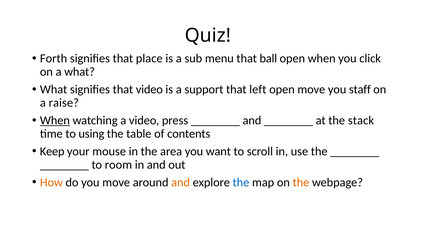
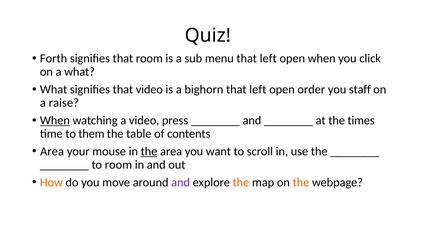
that place: place -> room
menu that ball: ball -> left
support: support -> bighorn
open move: move -> order
stack: stack -> times
using: using -> them
Keep at (52, 151): Keep -> Area
the at (149, 151) underline: none -> present
and at (181, 182) colour: orange -> purple
the at (241, 182) colour: blue -> orange
